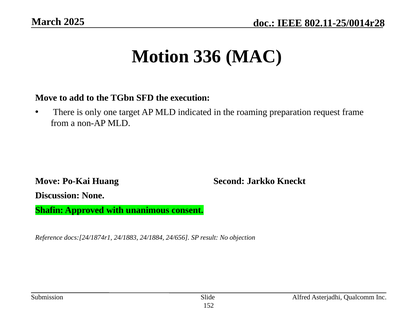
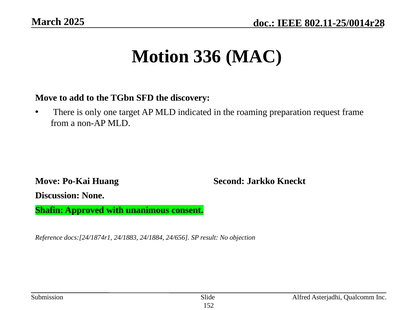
execution: execution -> discovery
